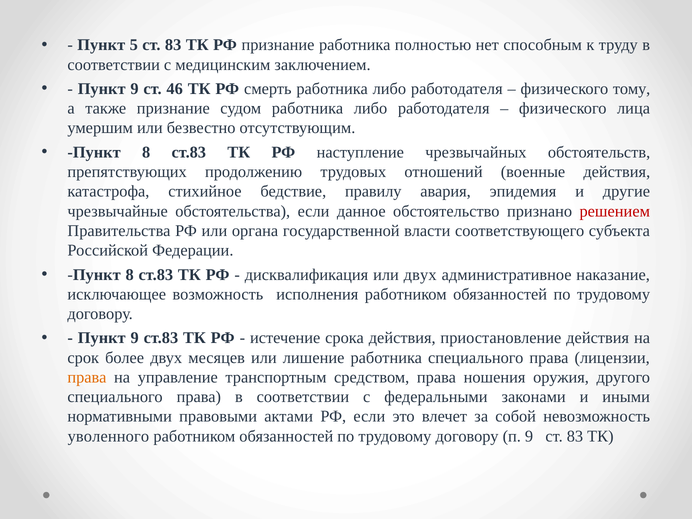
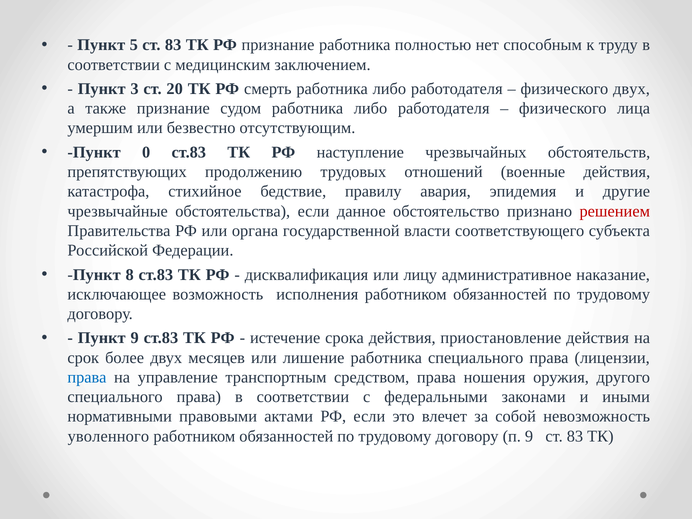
9 at (135, 89): 9 -> 3
46: 46 -> 20
физического тому: тому -> двух
8 at (146, 152): 8 -> 0
или двух: двух -> лицу
права at (87, 377) colour: orange -> blue
